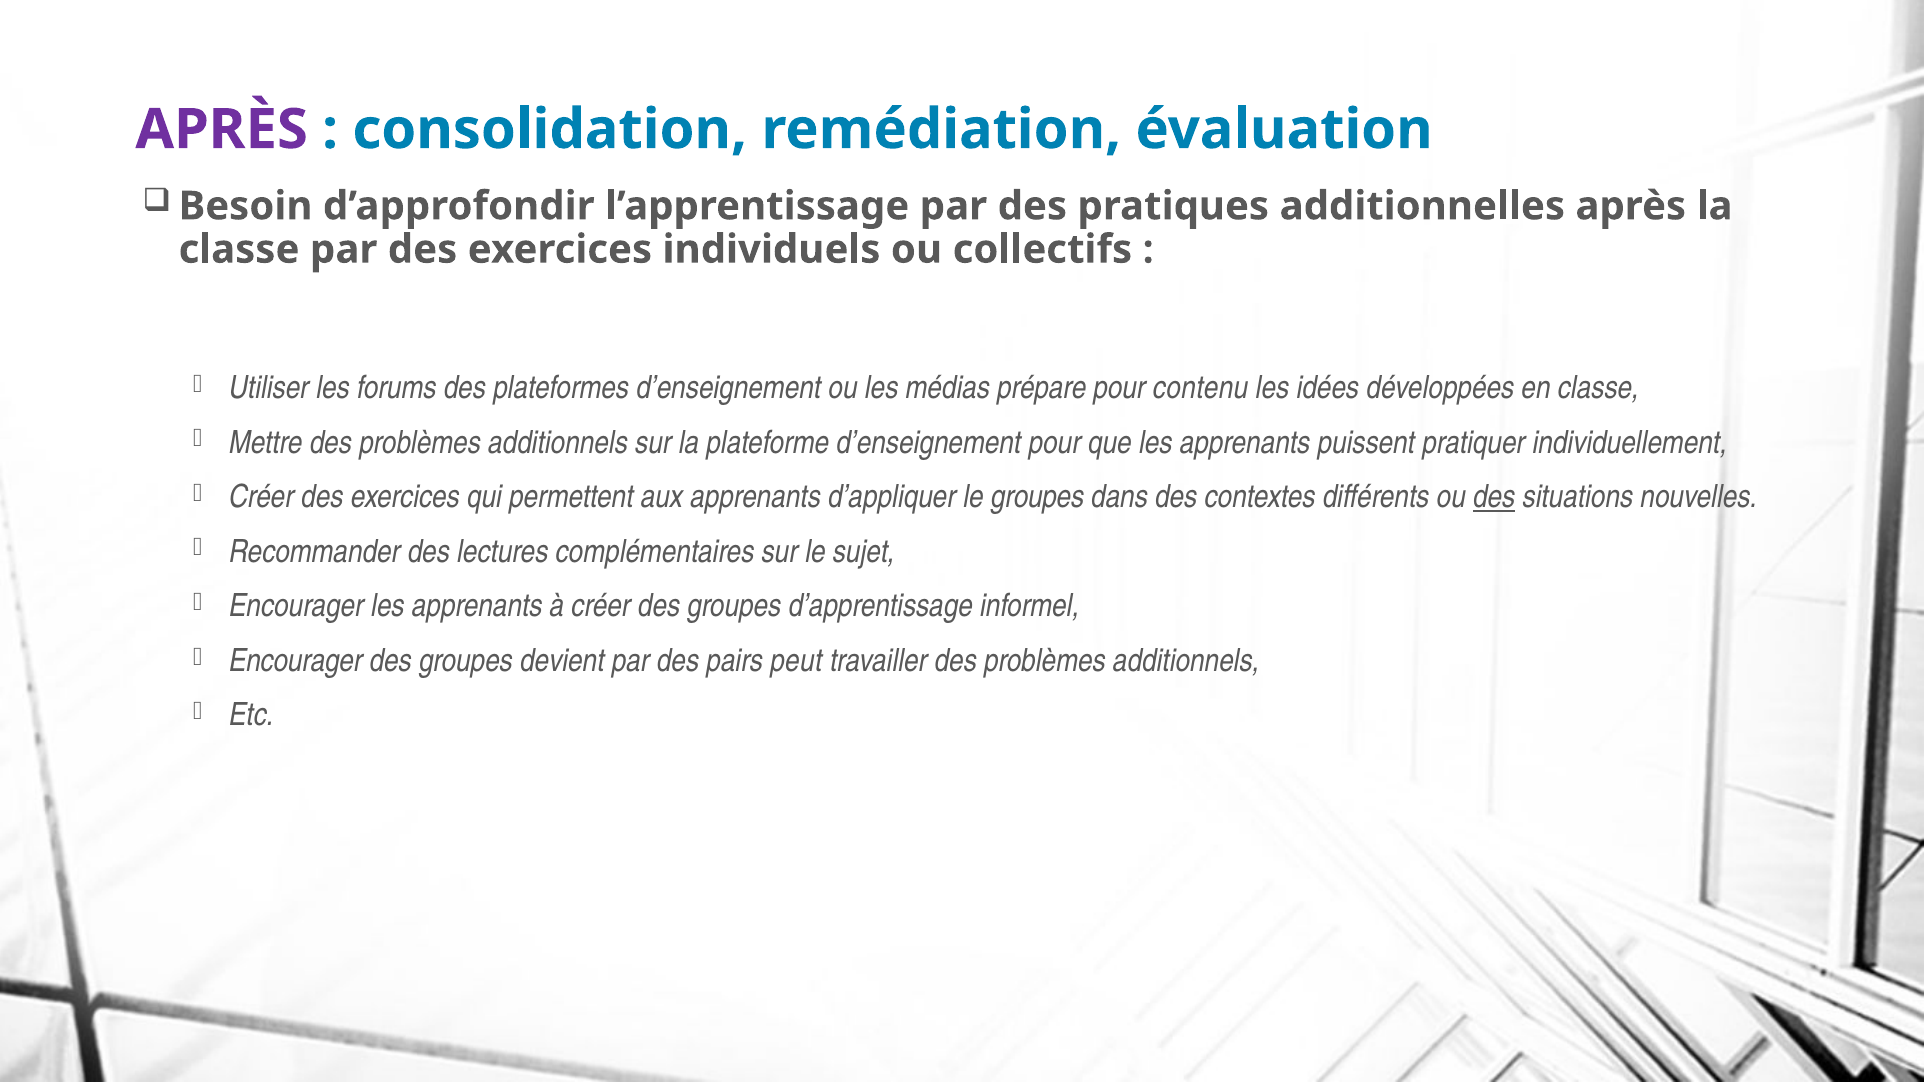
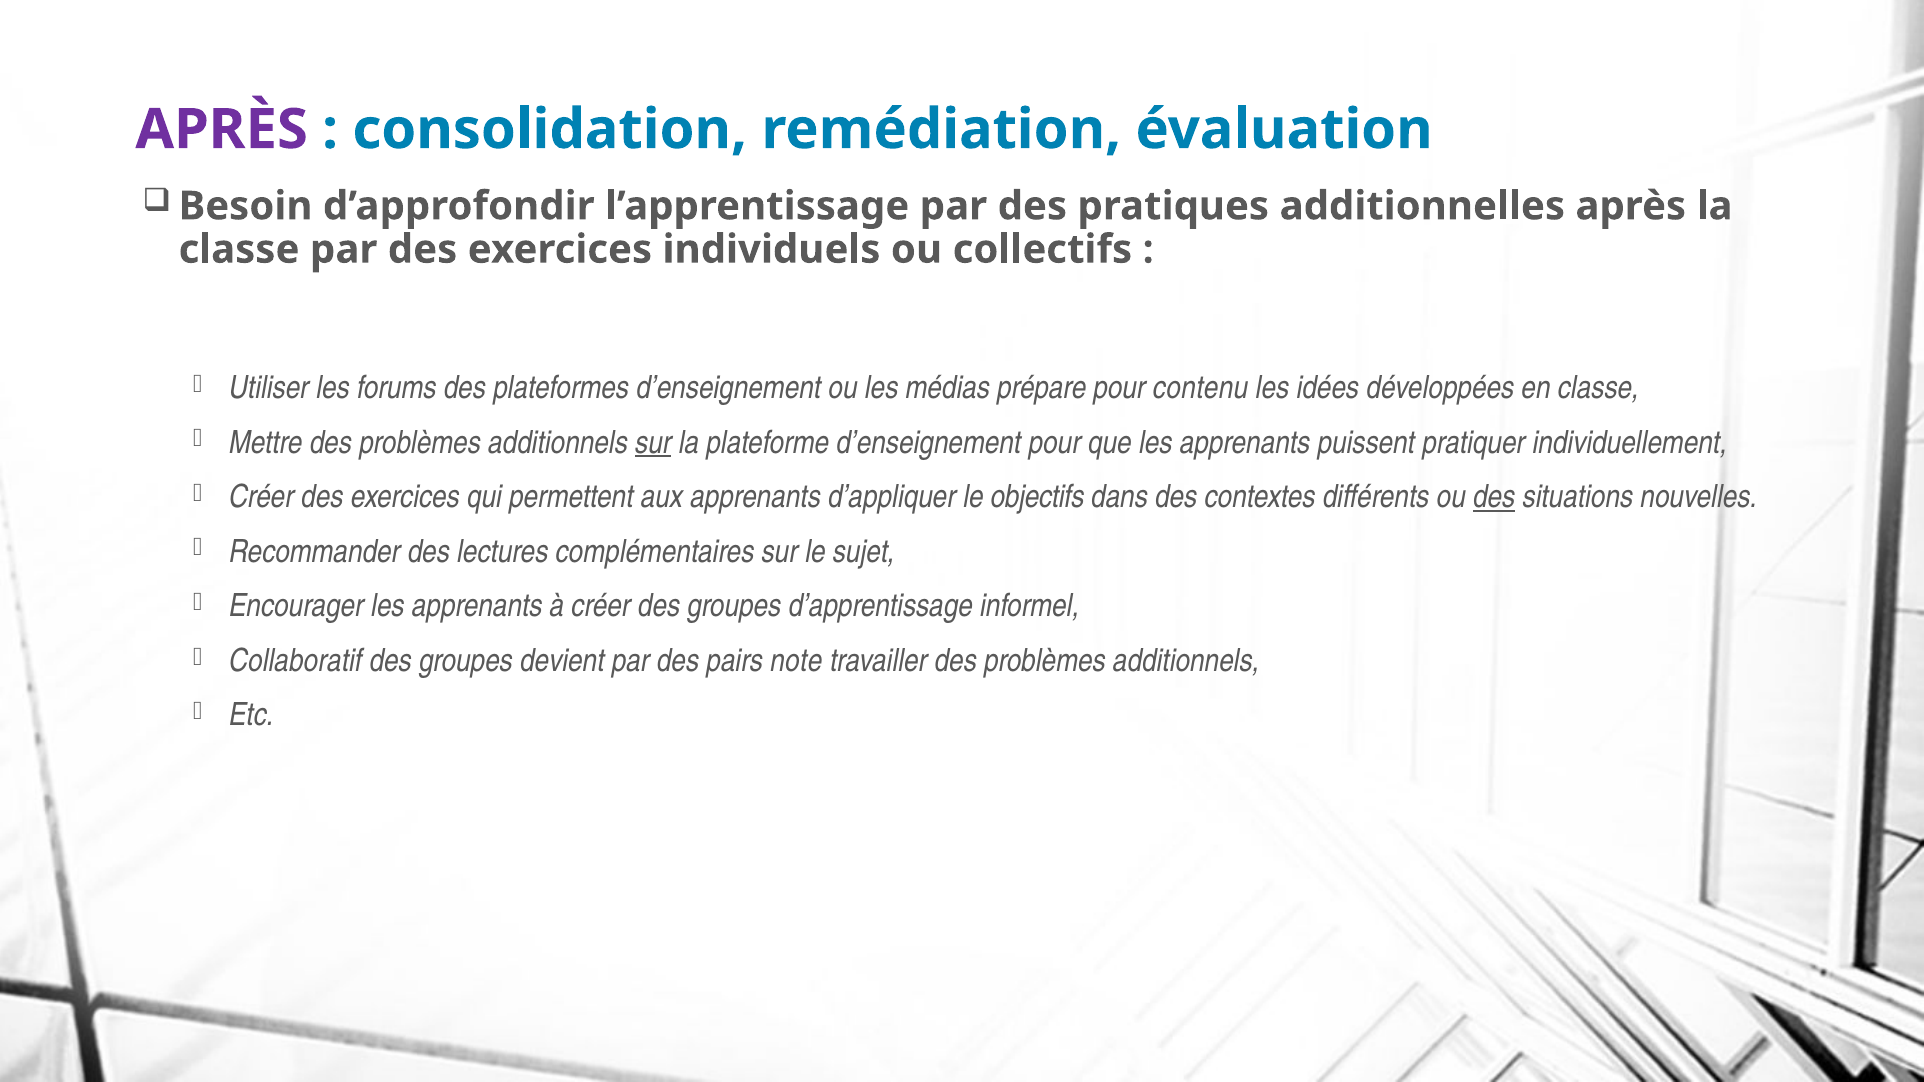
sur at (653, 443) underline: none -> present
le groupes: groupes -> objectifs
Encourager at (296, 661): Encourager -> Collaboratif
peut: peut -> note
